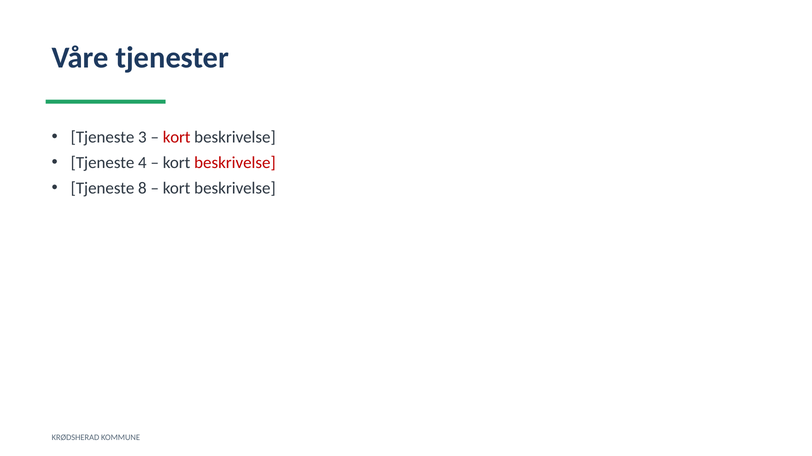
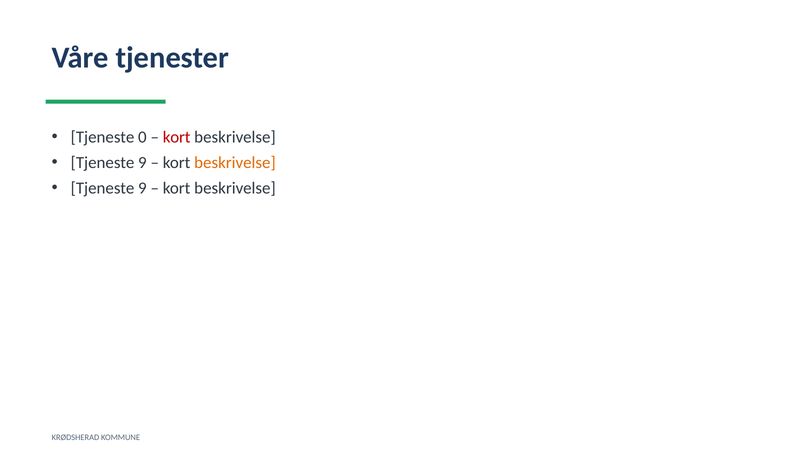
3: 3 -> 0
4 at (142, 163): 4 -> 9
beskrivelse at (235, 163) colour: red -> orange
8 at (142, 188): 8 -> 9
